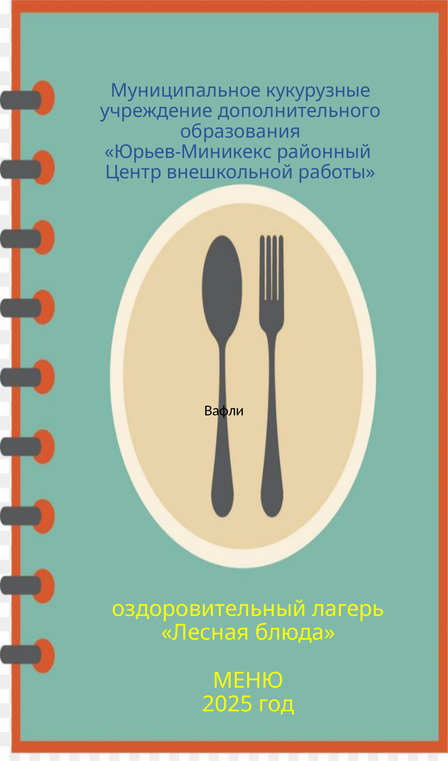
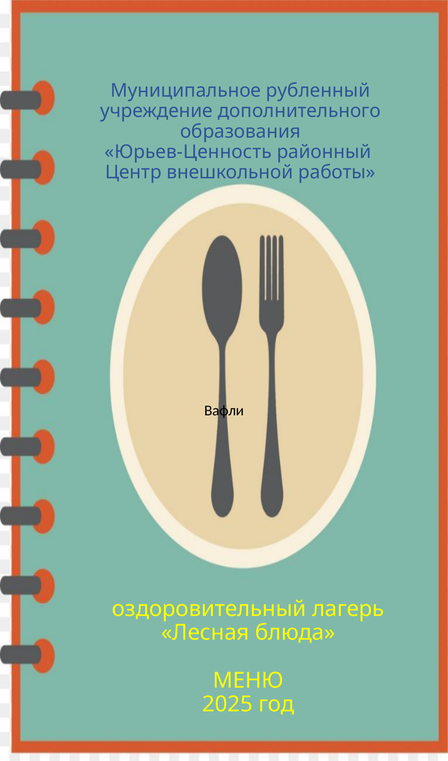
кукурузные: кукурузные -> рубленный
Юрьев-Миникекс: Юрьев-Миникекс -> Юрьев-Ценность
